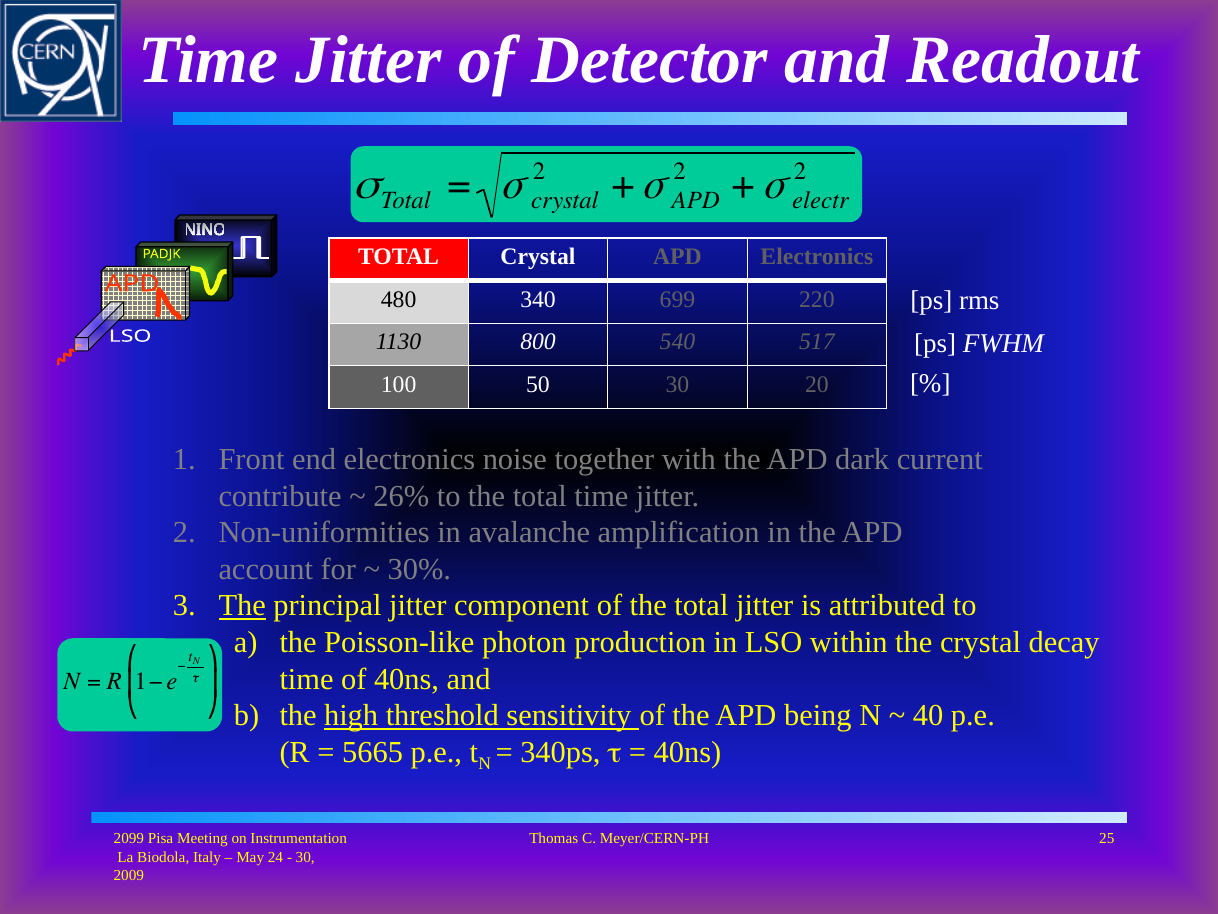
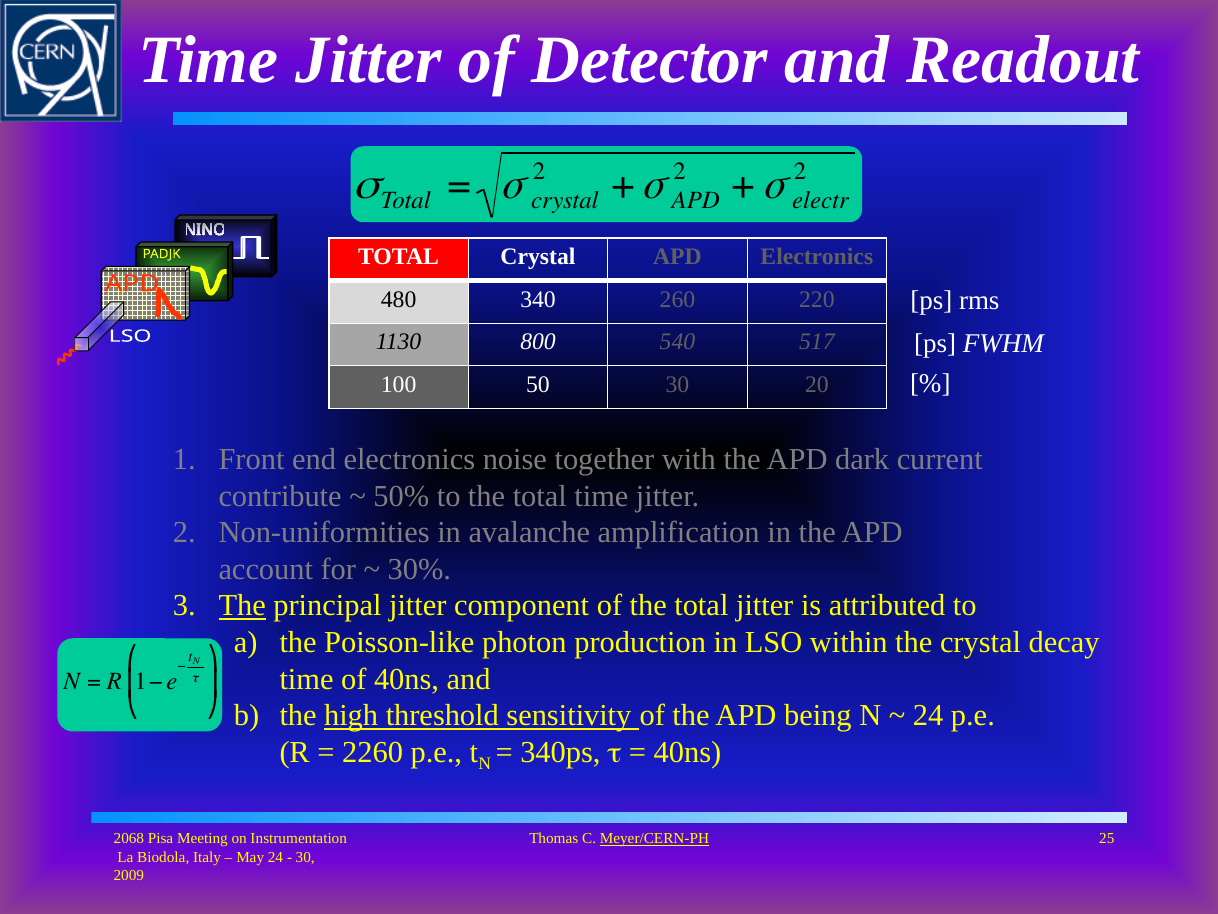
699: 699 -> 260
26%: 26% -> 50%
40 at (928, 715): 40 -> 24
5665: 5665 -> 2260
2099: 2099 -> 2068
Meyer/CERN-PH underline: none -> present
